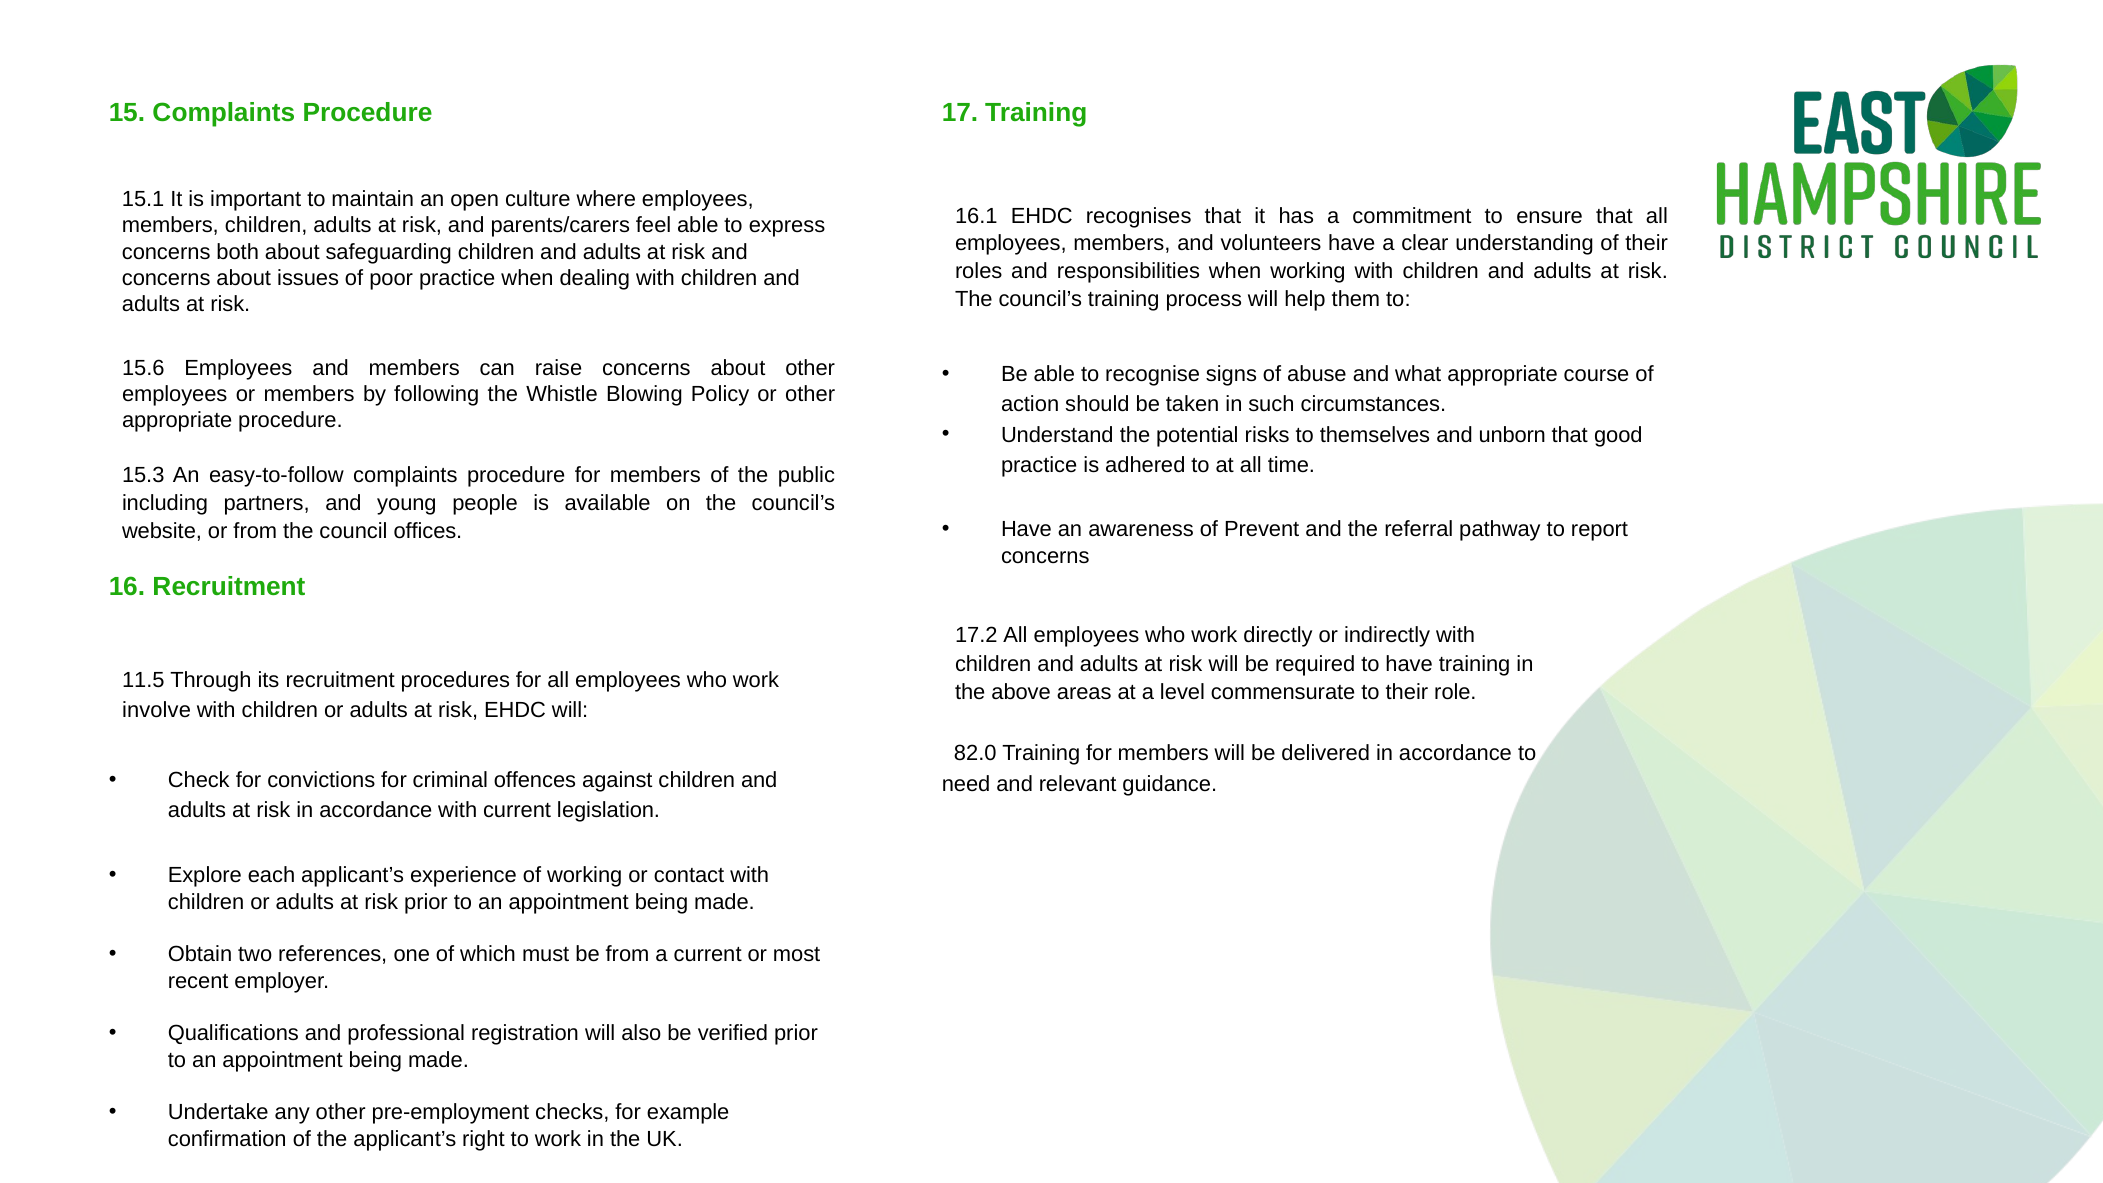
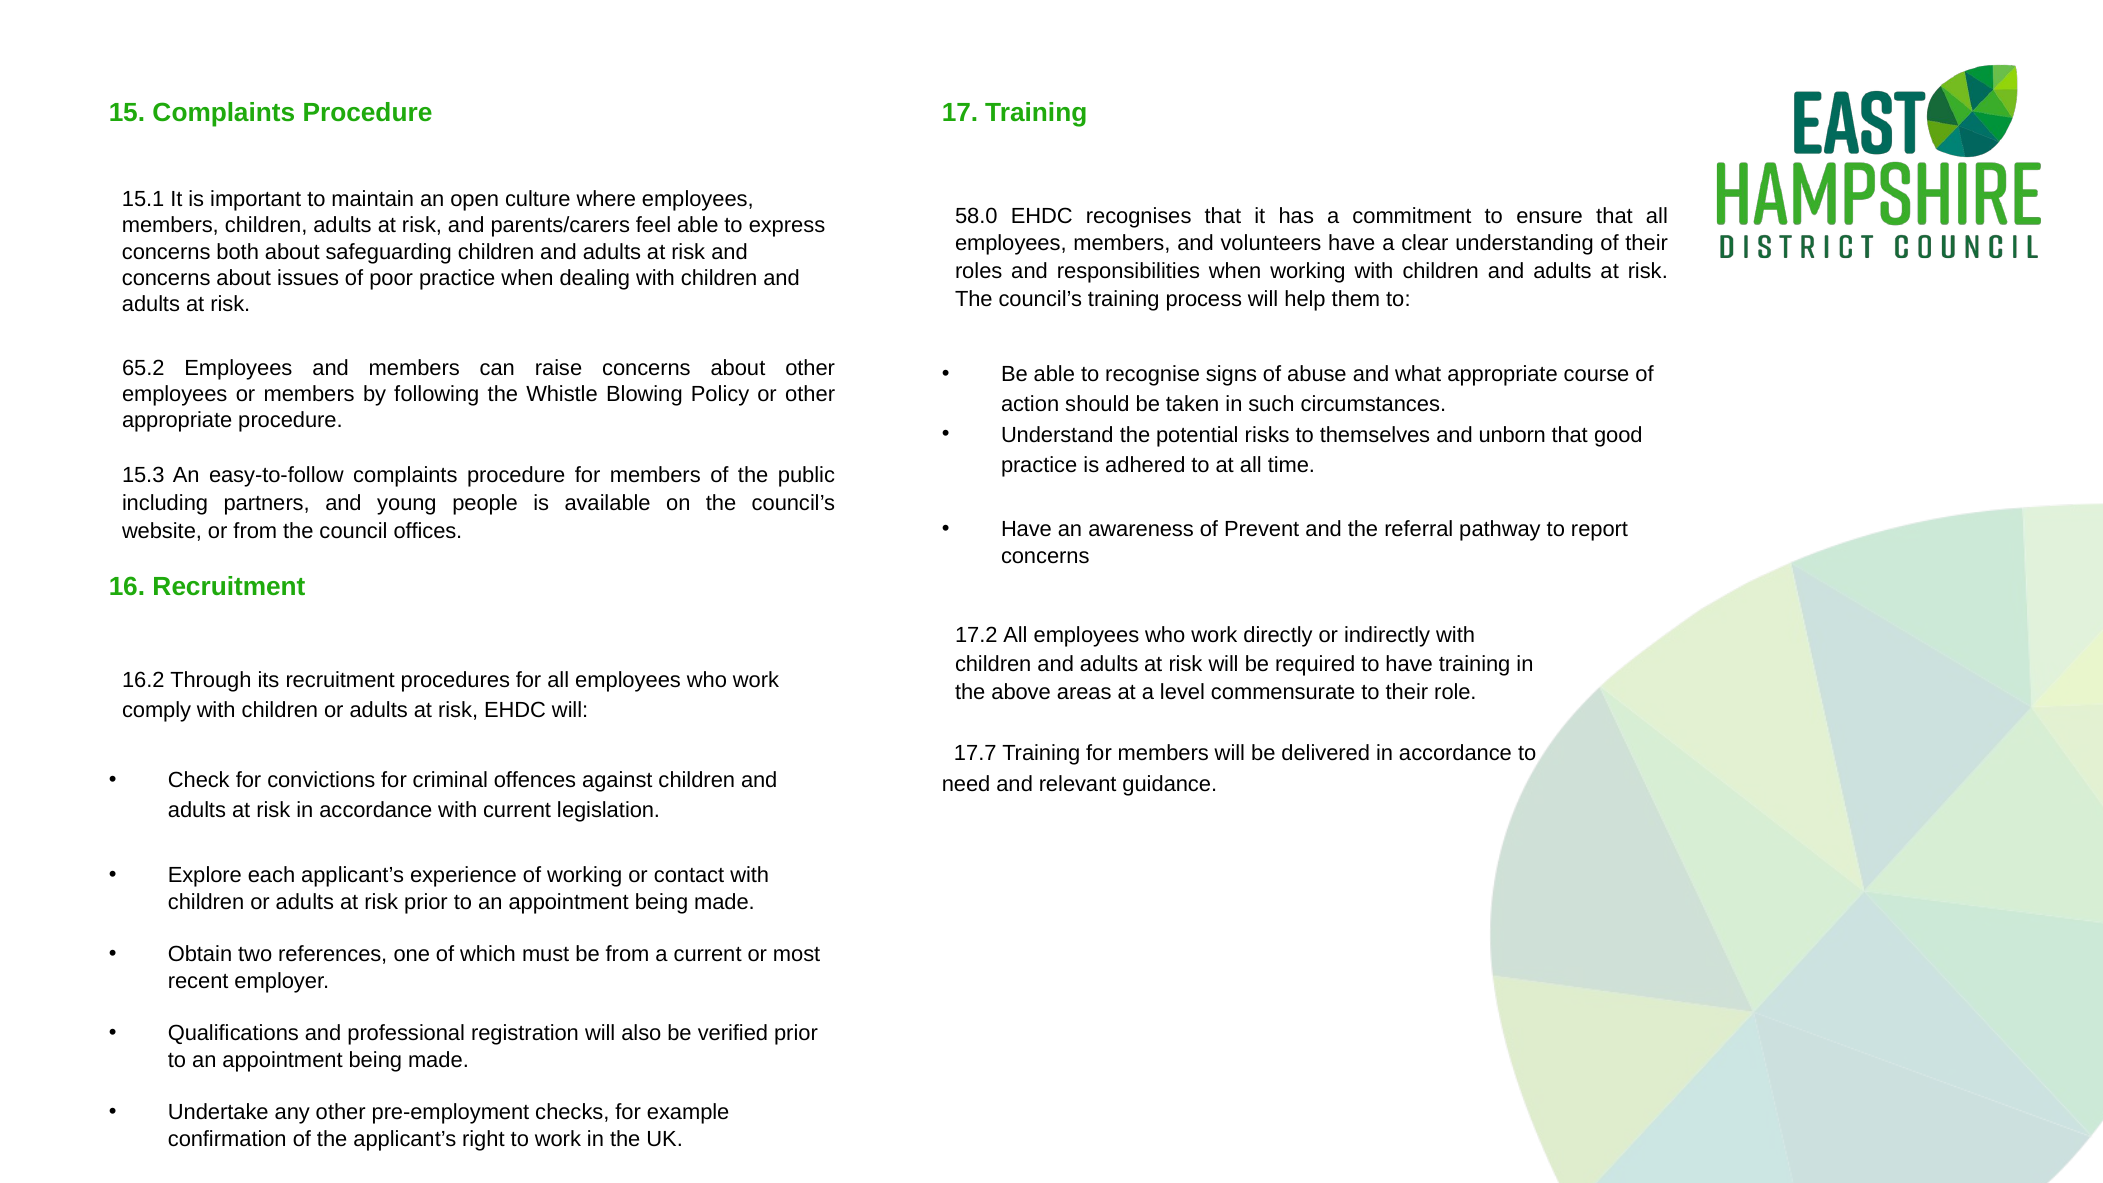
16.1: 16.1 -> 58.0
15.6: 15.6 -> 65.2
11.5: 11.5 -> 16.2
involve: involve -> comply
82.0: 82.0 -> 17.7
